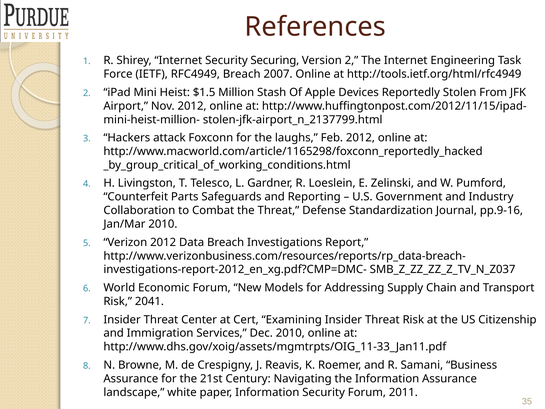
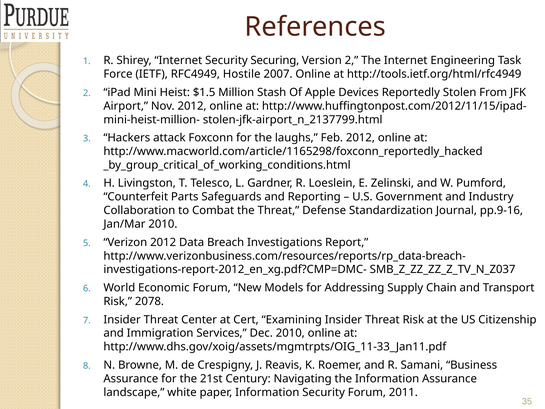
RFC4949 Breach: Breach -> Hostile
2041: 2041 -> 2078
